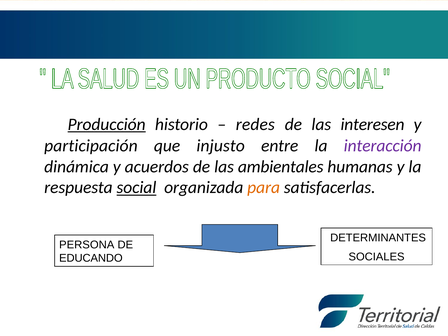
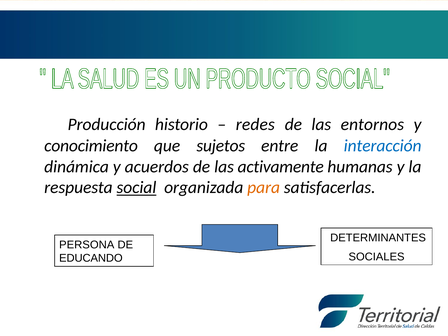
Producción underline: present -> none
interesen: interesen -> entornos
participación: participación -> conocimiento
injusto: injusto -> sujetos
interacción colour: purple -> blue
ambientales: ambientales -> activamente
